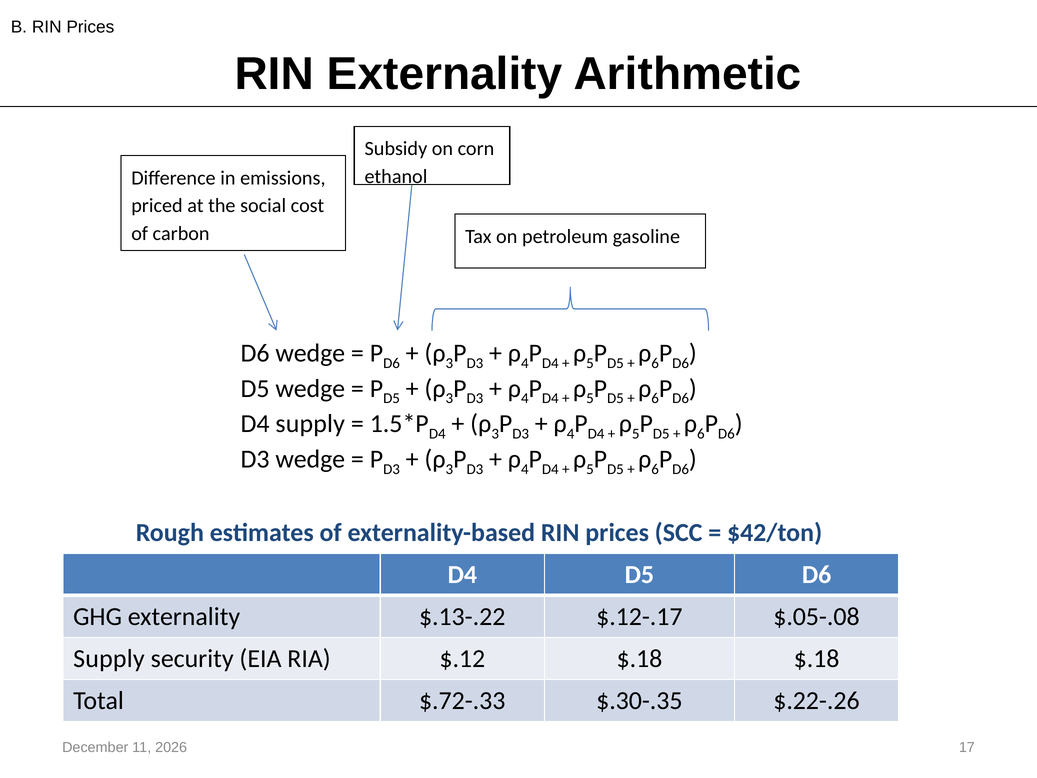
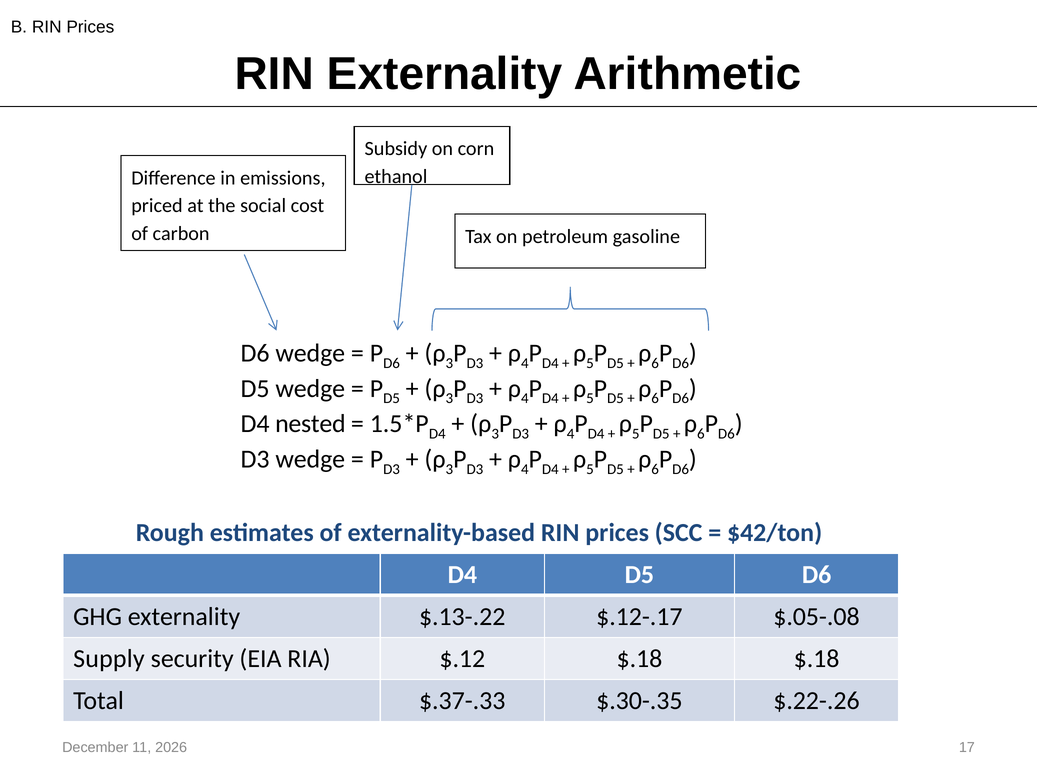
D4 supply: supply -> nested
$.72-.33: $.72-.33 -> $.37-.33
